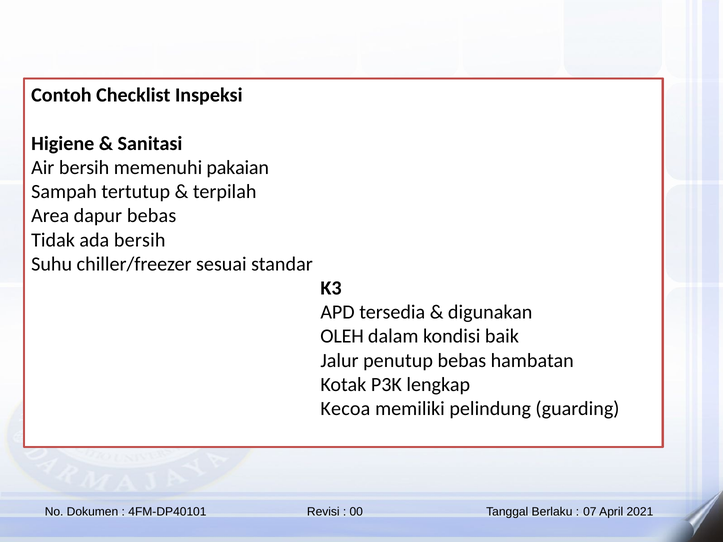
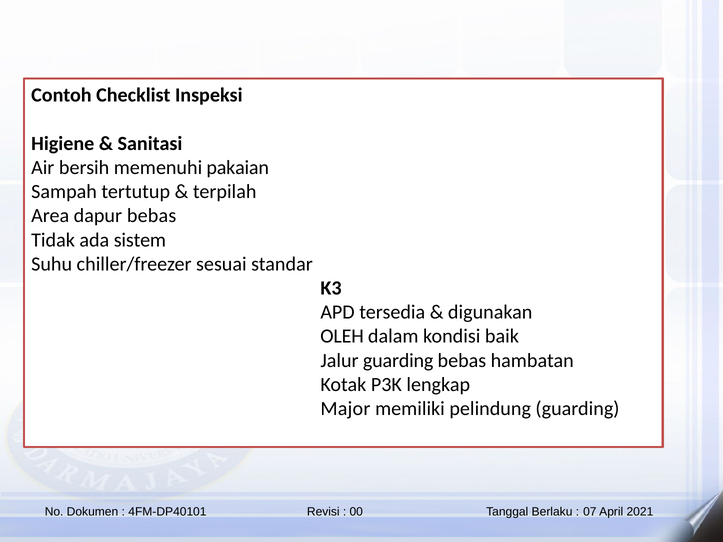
ada bersih: bersih -> sistem
Jalur penutup: penutup -> guarding
Kecoa: Kecoa -> Major
